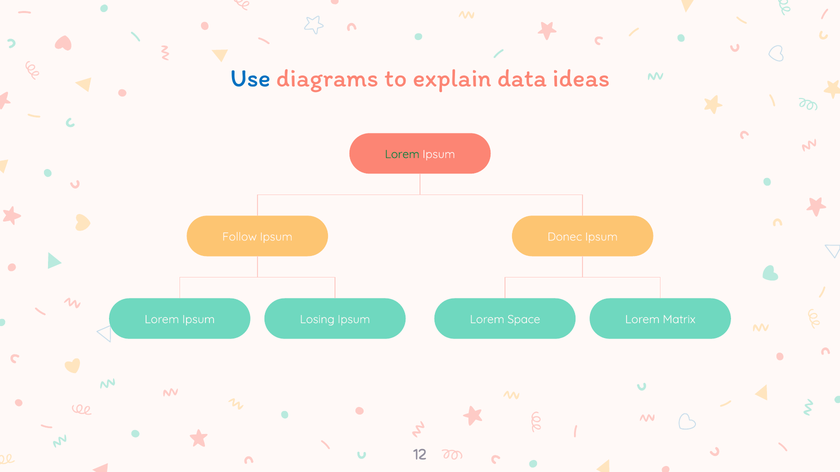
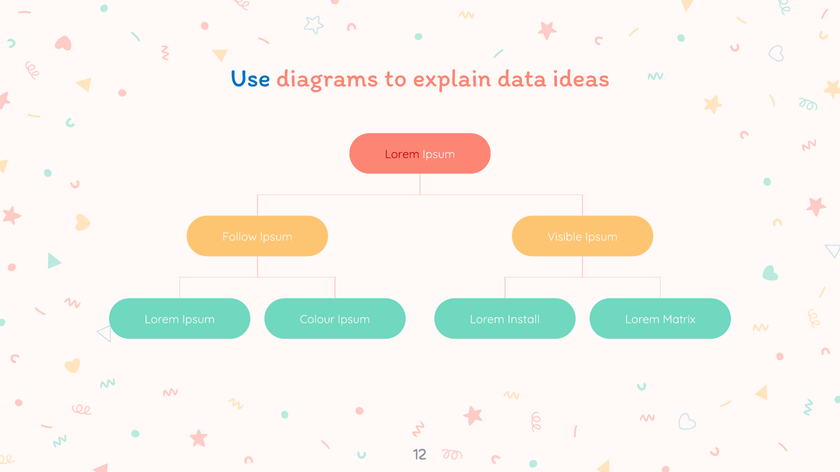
Lorem at (402, 154) colour: green -> red
Donec: Donec -> Visible
Losing: Losing -> Colour
Space: Space -> Install
